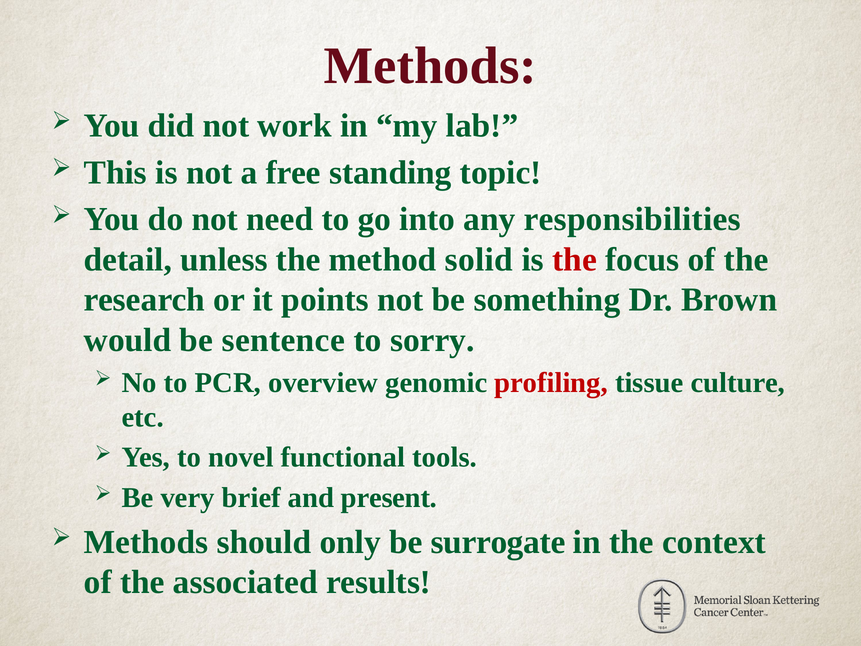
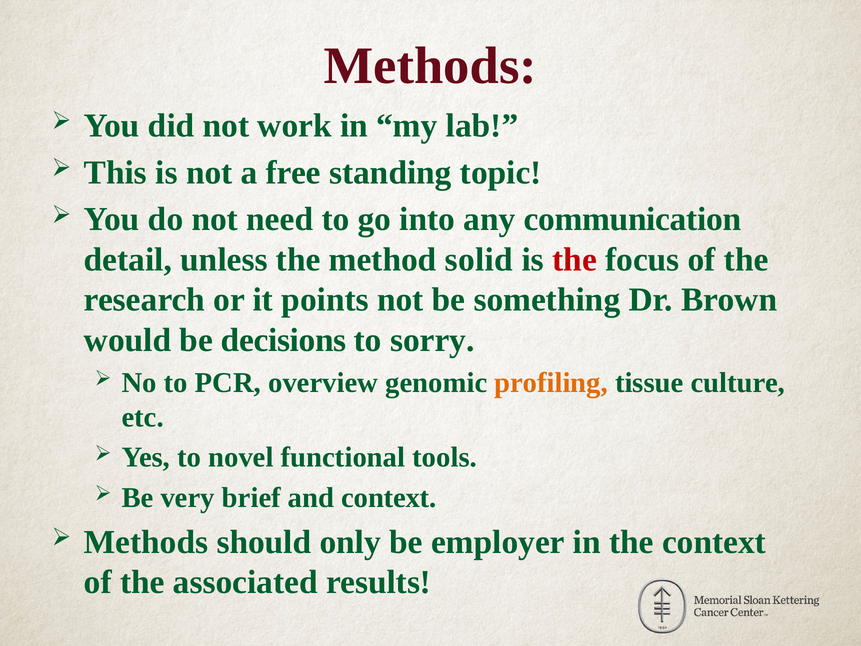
responsibilities: responsibilities -> communication
sentence: sentence -> decisions
profiling colour: red -> orange
and present: present -> context
surrogate: surrogate -> employer
